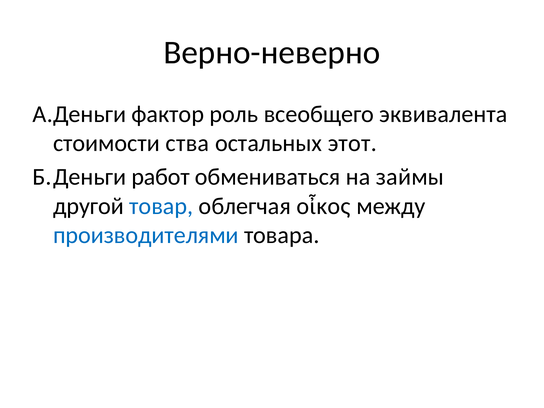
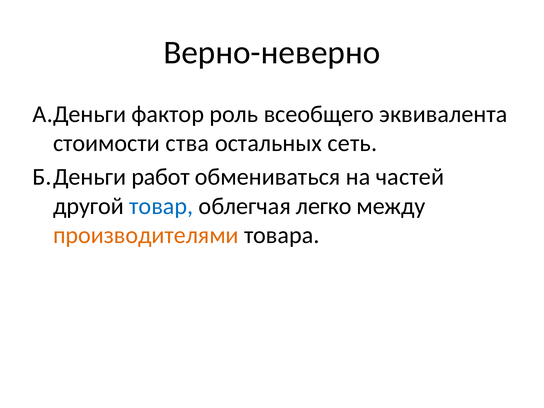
этот: этот -> сеть
займы: займы -> частей
οἶκος: οἶκος -> легко
производителями colour: blue -> orange
